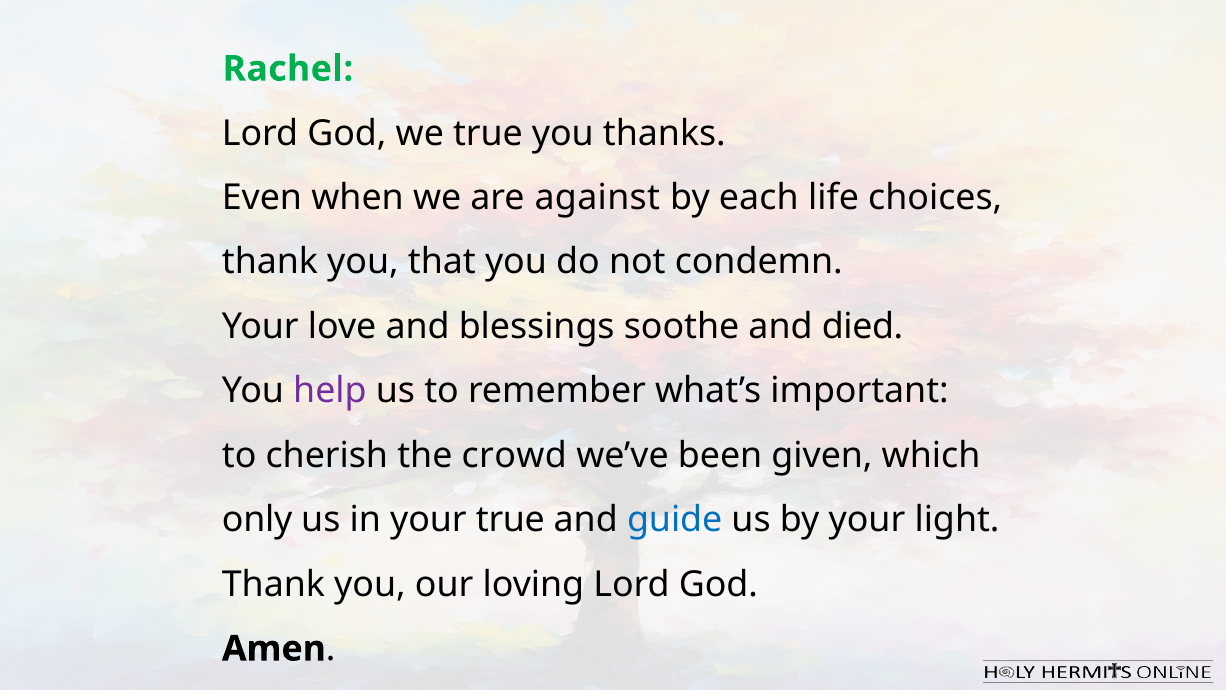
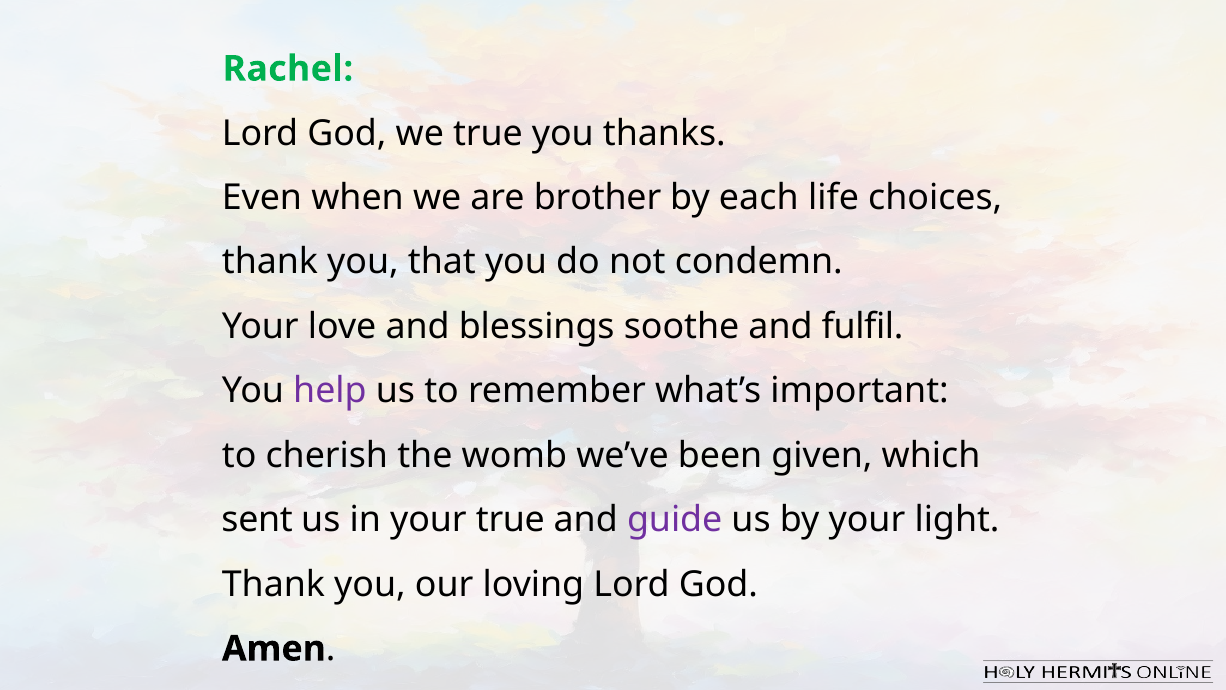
against: against -> brother
died: died -> fulfil
crowd: crowd -> womb
only: only -> sent
guide colour: blue -> purple
